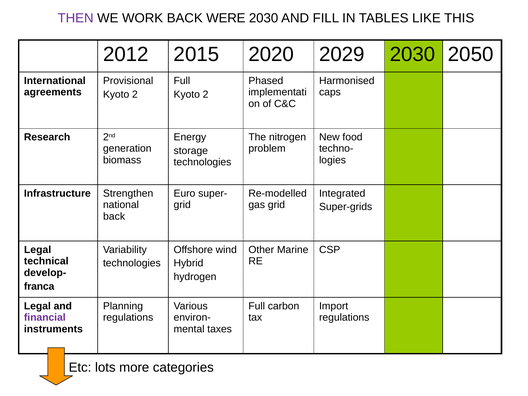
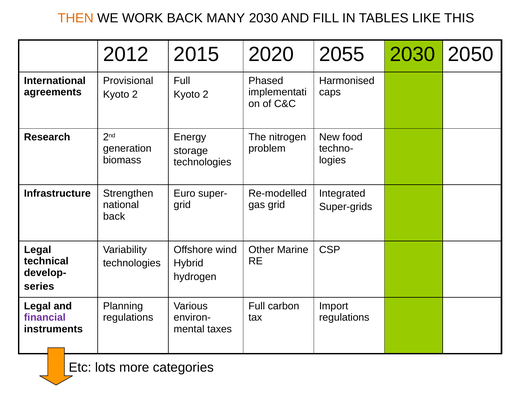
THEN colour: purple -> orange
WERE: WERE -> MANY
2029: 2029 -> 2055
franca: franca -> series
